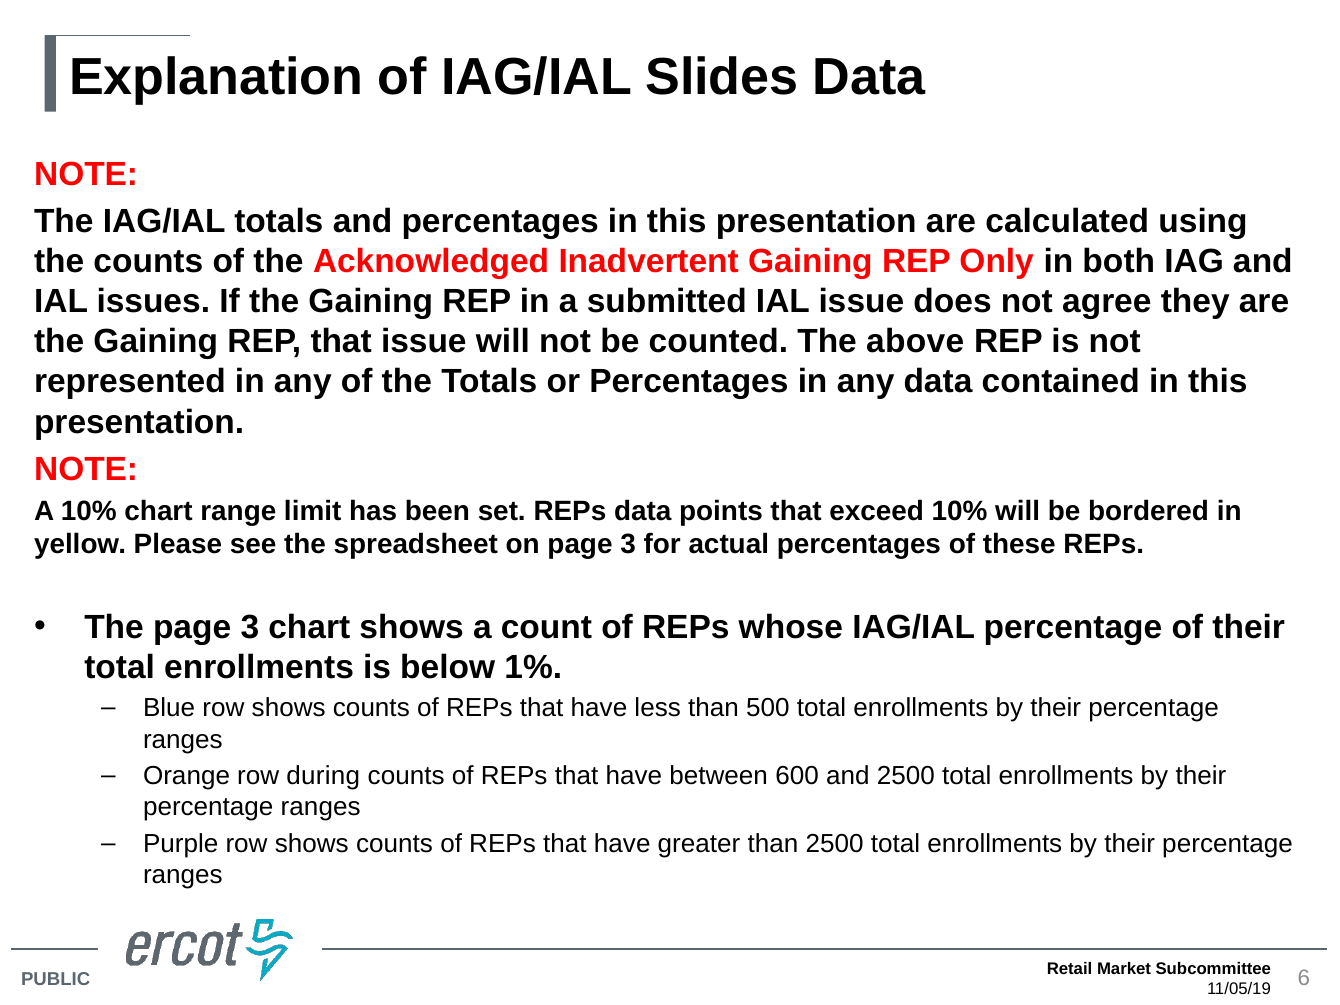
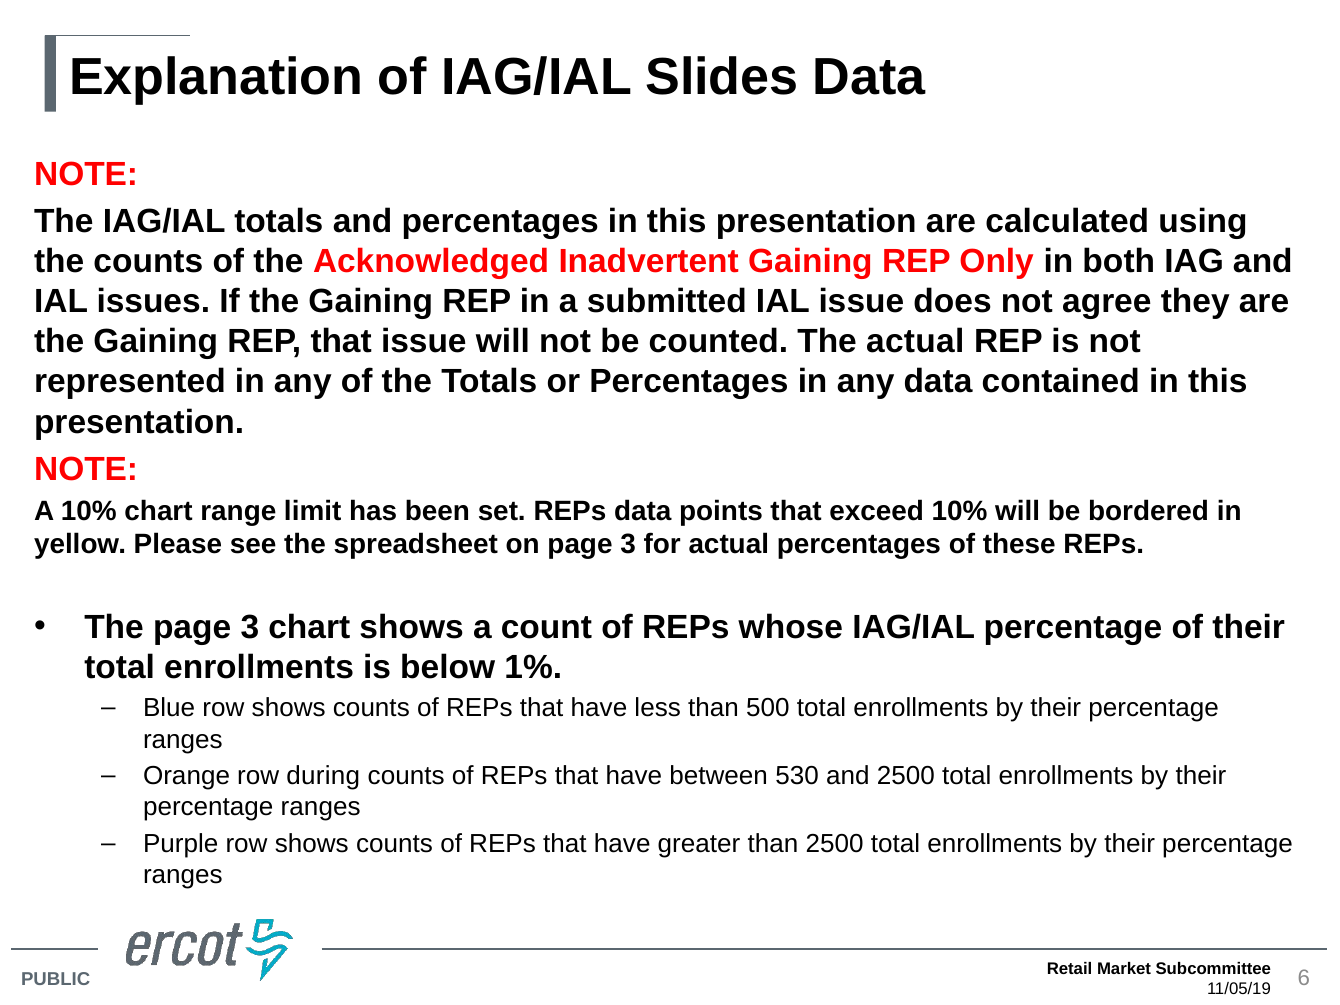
The above: above -> actual
600: 600 -> 530
